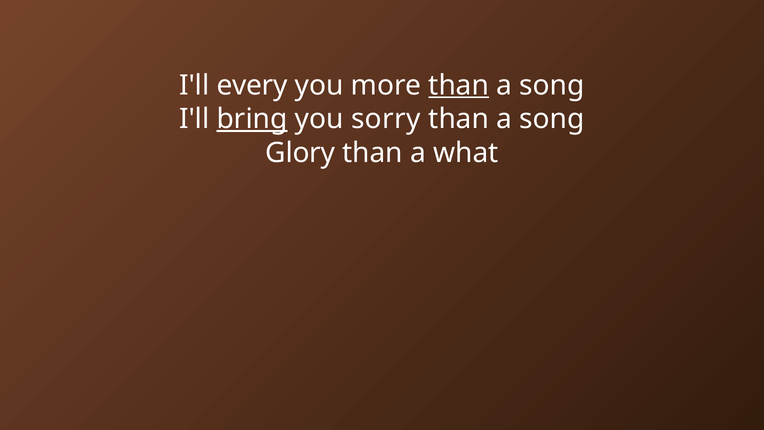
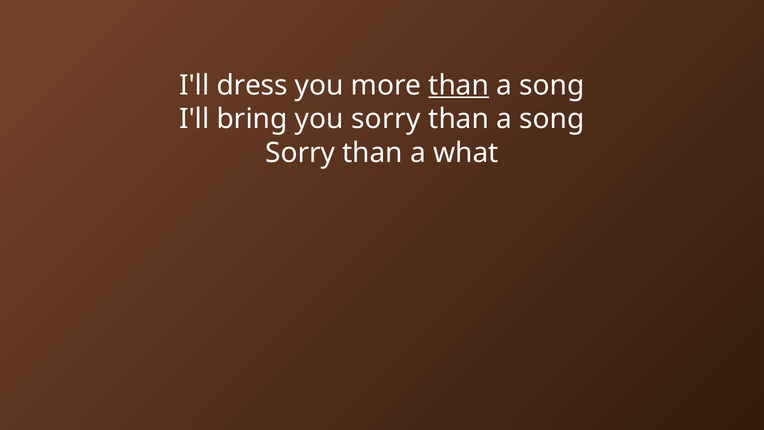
every: every -> dress
bring underline: present -> none
Glory at (300, 153): Glory -> Sorry
